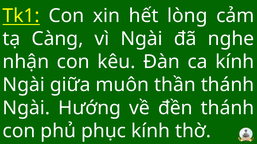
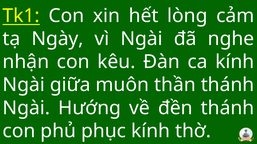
Càng: Càng -> Ngày
